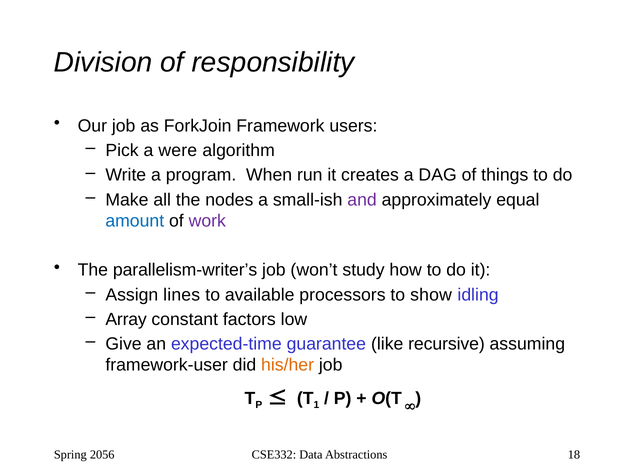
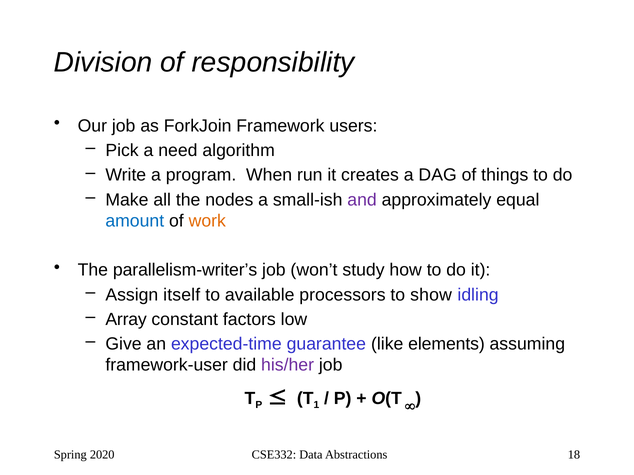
were: were -> need
work colour: purple -> orange
lines: lines -> itself
recursive: recursive -> elements
his/her colour: orange -> purple
2056: 2056 -> 2020
